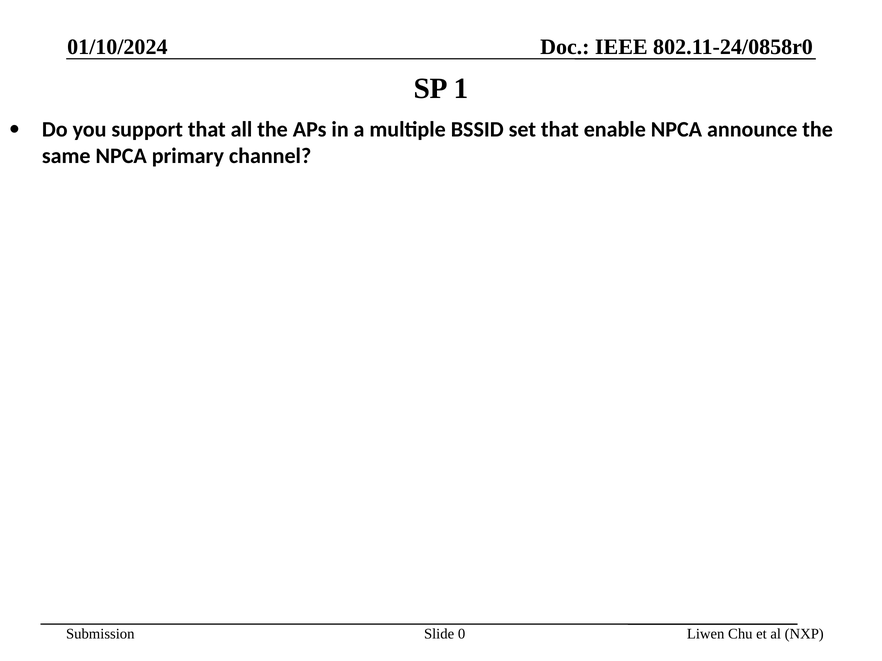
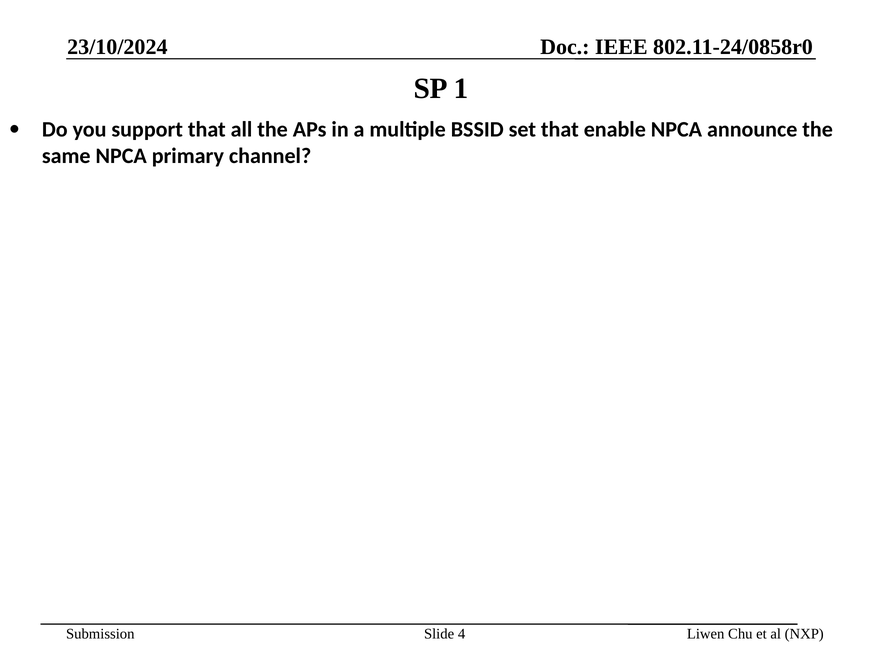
01/10/2024: 01/10/2024 -> 23/10/2024
0: 0 -> 4
